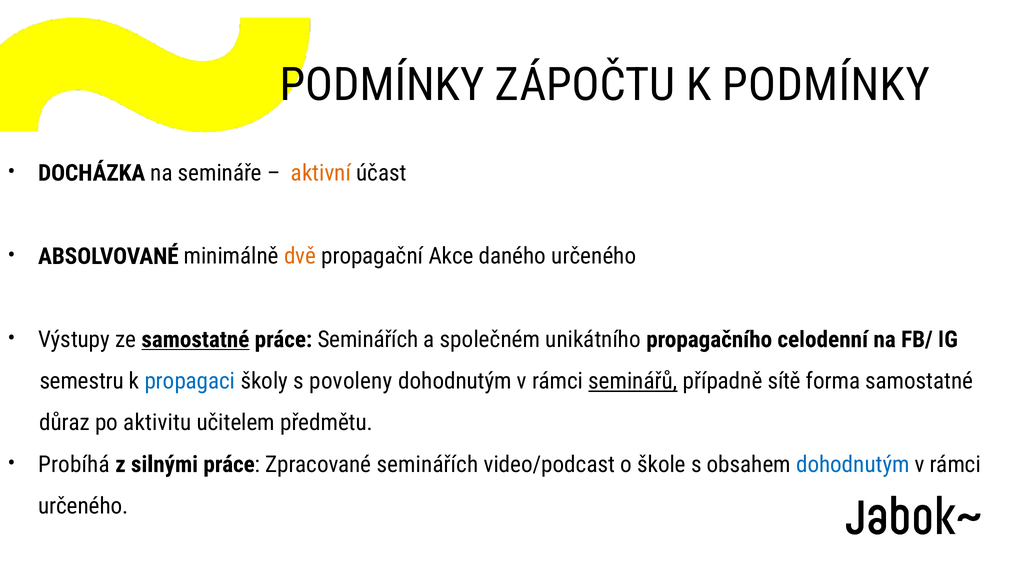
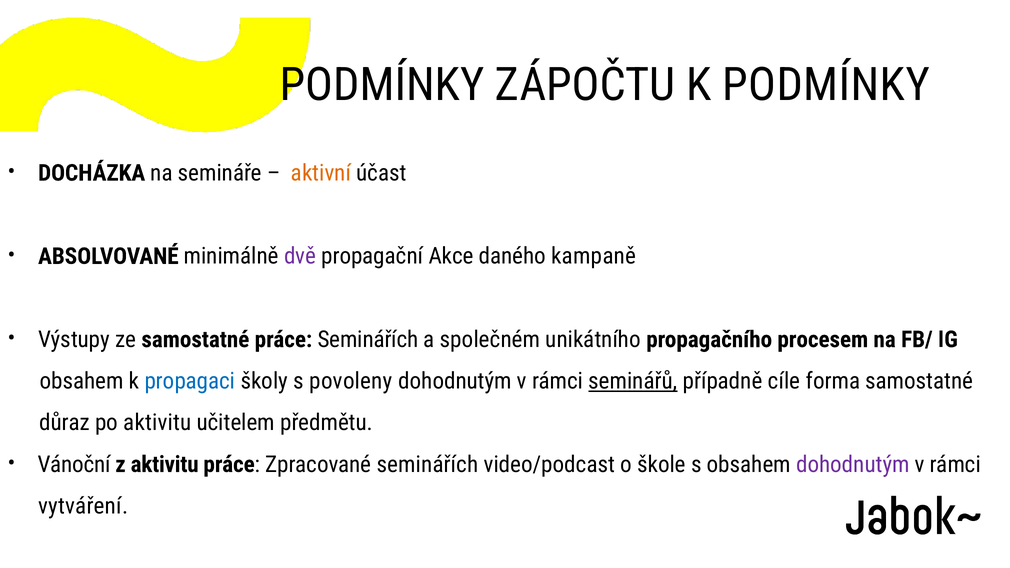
dvě colour: orange -> purple
daného určeného: určeného -> kampaně
samostatné at (195, 340) underline: present -> none
celodenní: celodenní -> procesem
semestru at (82, 381): semestru -> obsahem
sítě: sítě -> cíle
Probíhá: Probíhá -> Vánoční
z silnými: silnými -> aktivitu
dohodnutým at (853, 464) colour: blue -> purple
určeného at (83, 506): určeného -> vytváření
